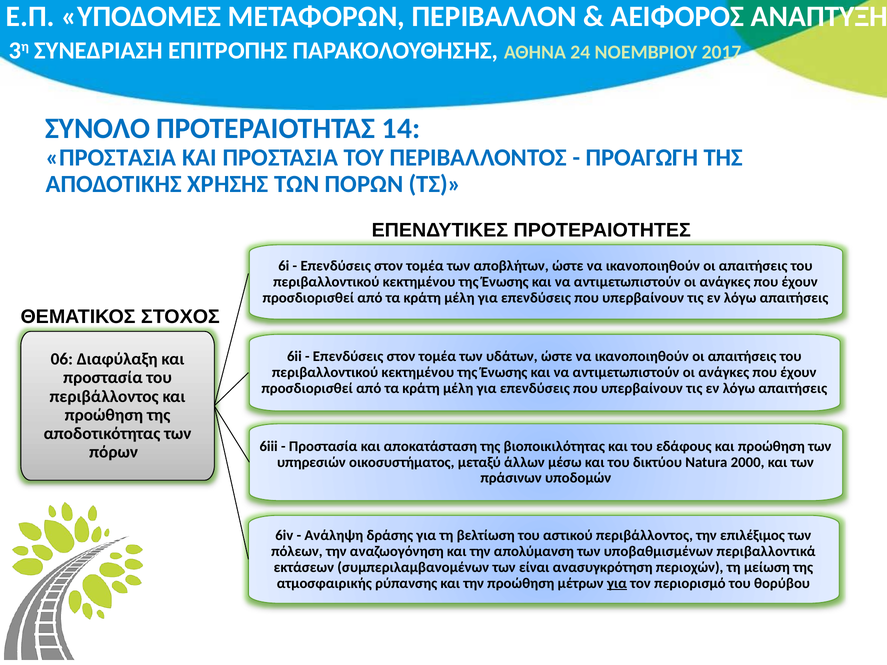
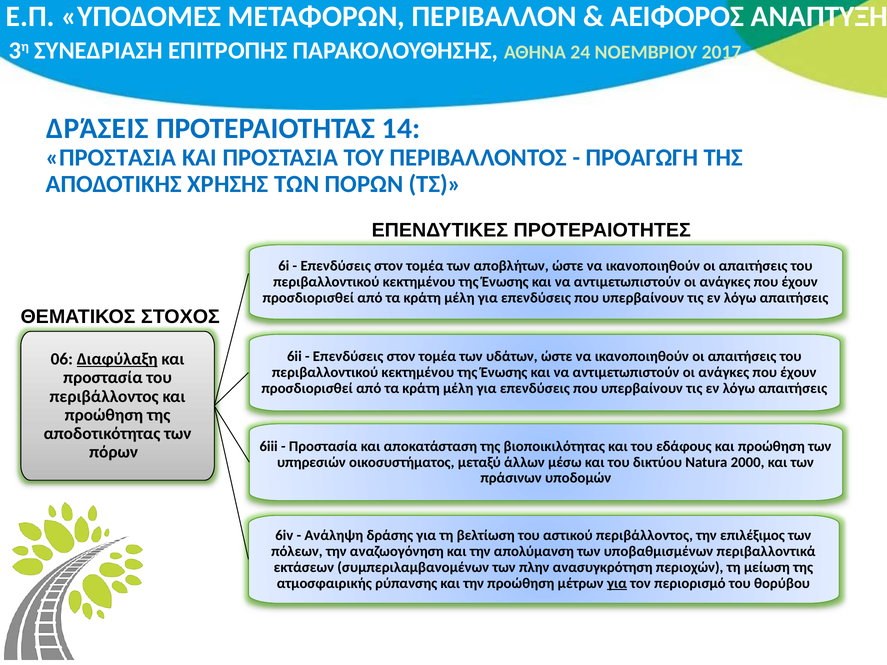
ΣΥΝΟΛΟ: ΣΥΝΟΛΟ -> ΔΡΆΣΕΙΣ
Διαφύλαξη underline: none -> present
είναι: είναι -> πλην
